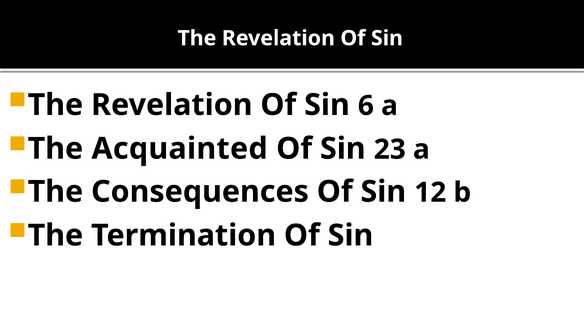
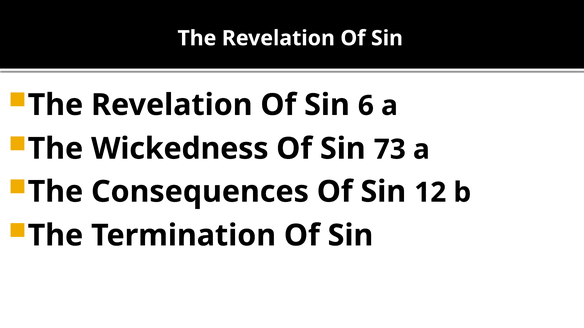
Acquainted: Acquainted -> Wickedness
23: 23 -> 73
